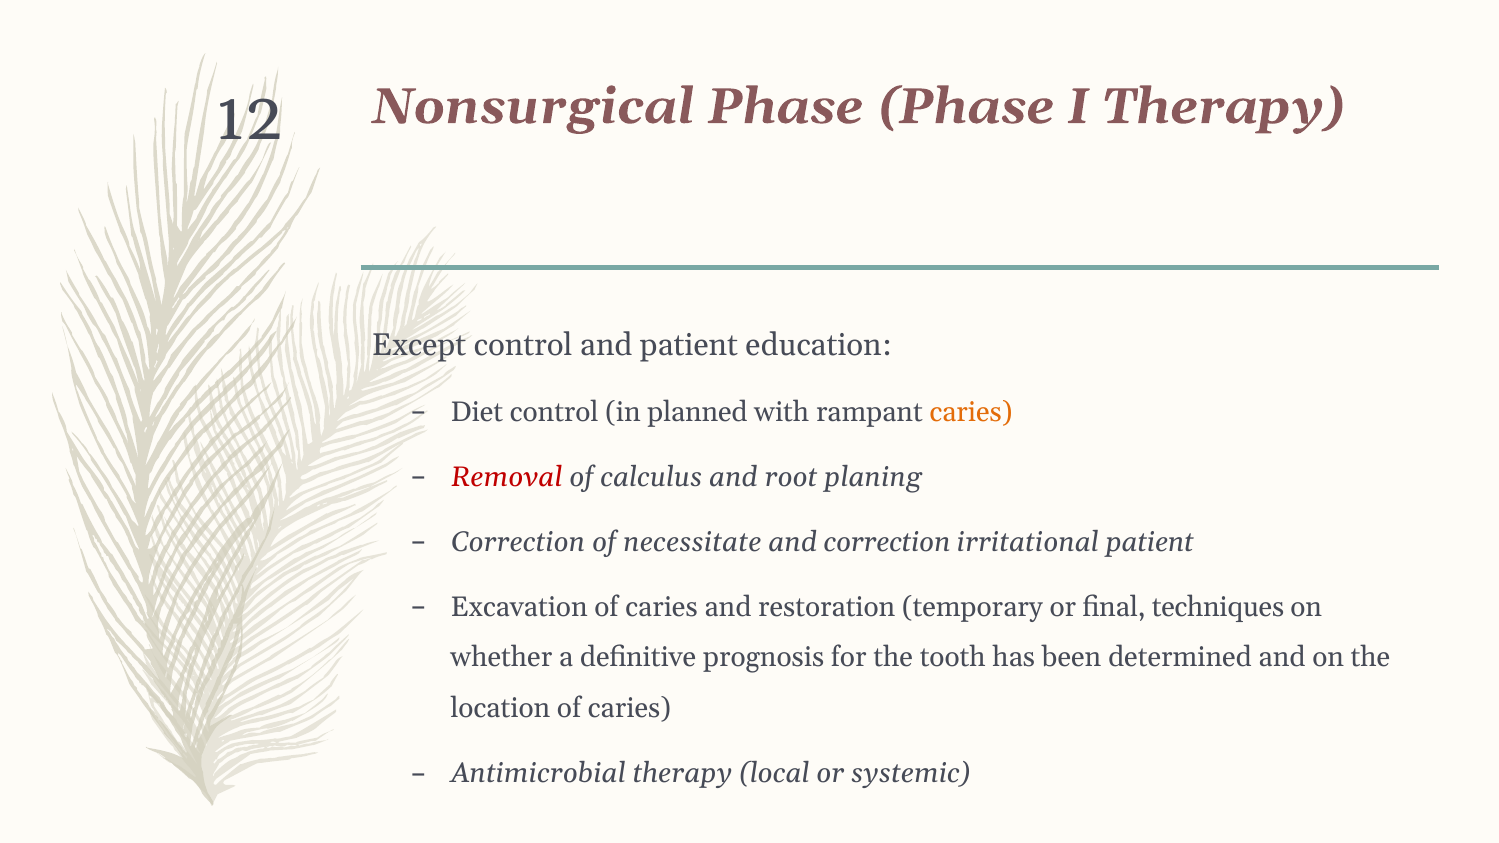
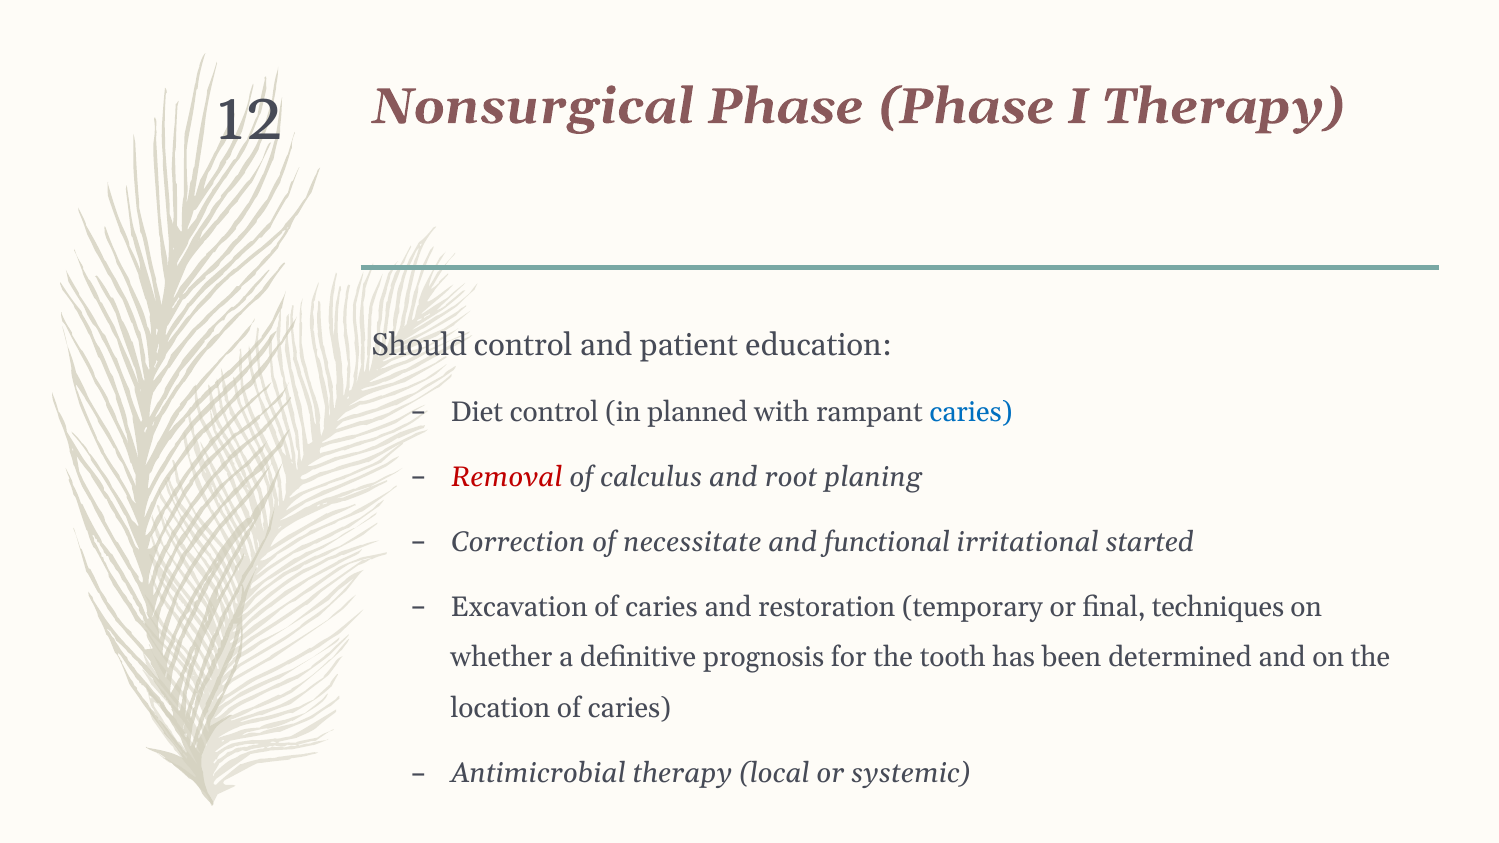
Except: Except -> Should
caries at (971, 412) colour: orange -> blue
and correction: correction -> functional
irritational patient: patient -> started
